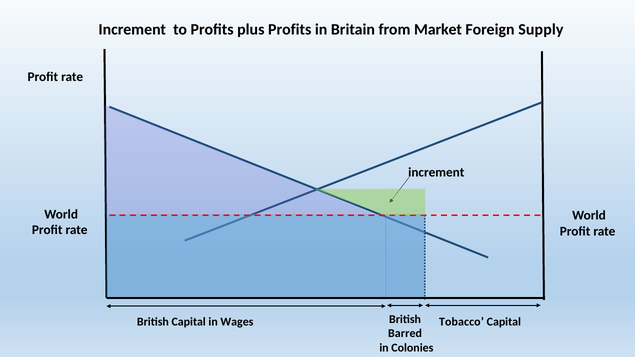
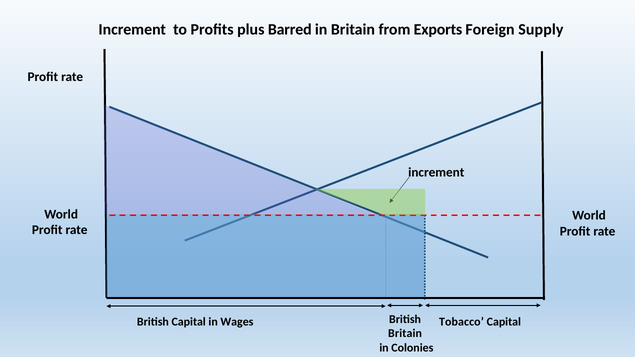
plus Profits: Profits -> Barred
Market: Market -> Exports
Barred at (405, 334): Barred -> Britain
